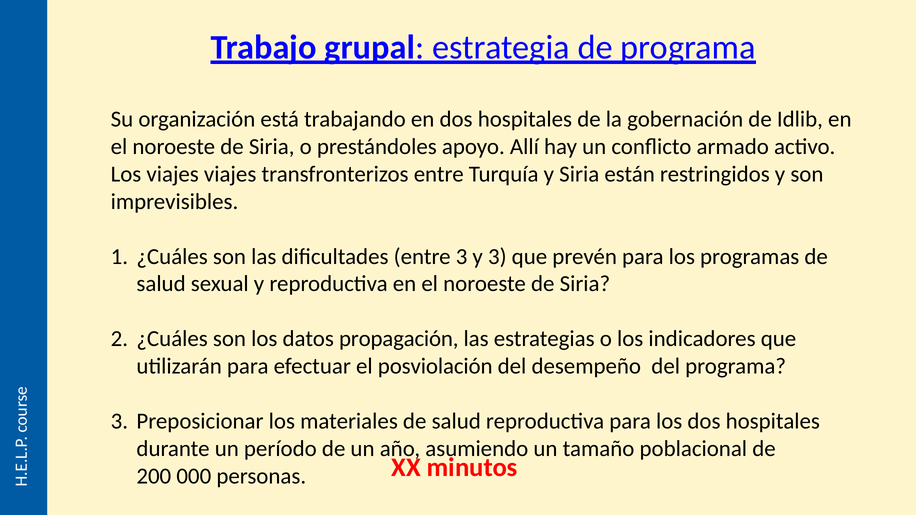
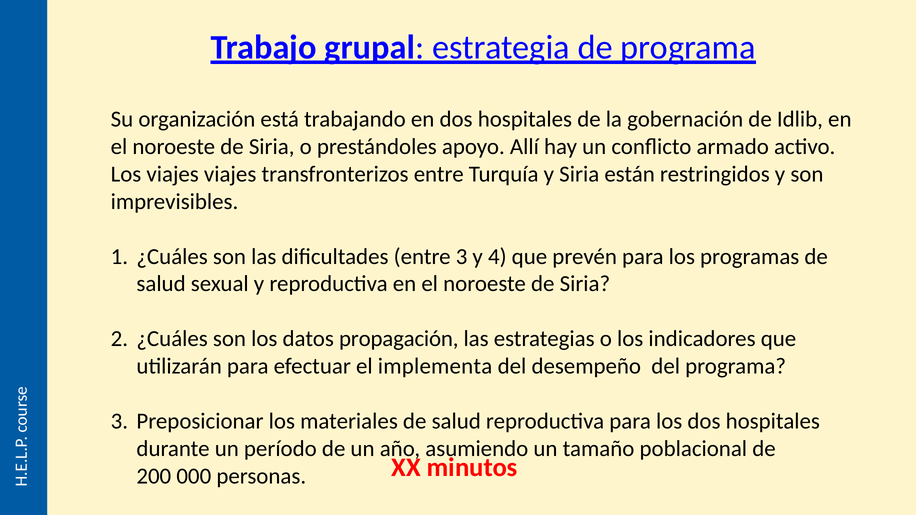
y 3: 3 -> 4
posviolación: posviolación -> implementa
